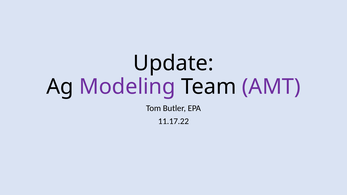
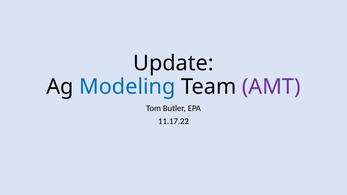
Modeling colour: purple -> blue
